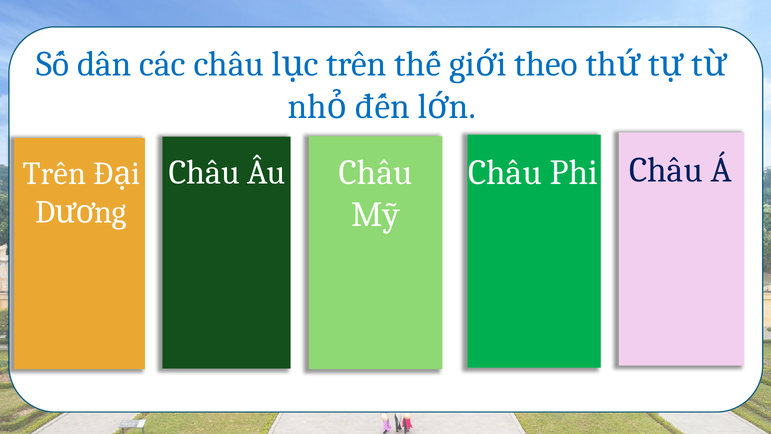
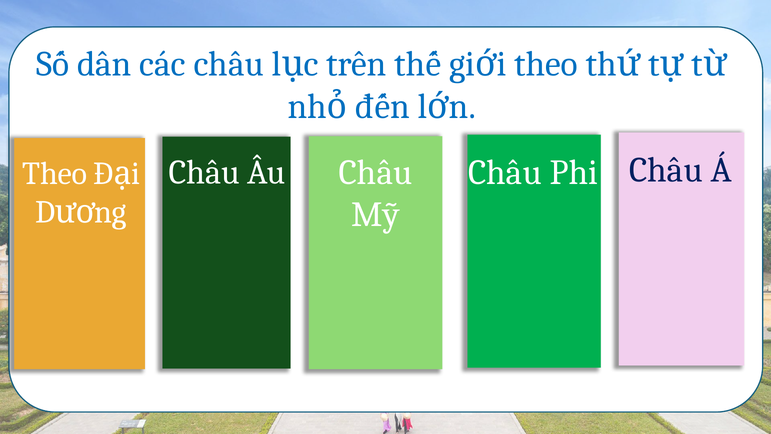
Trên at (55, 174): Trên -> Theo
